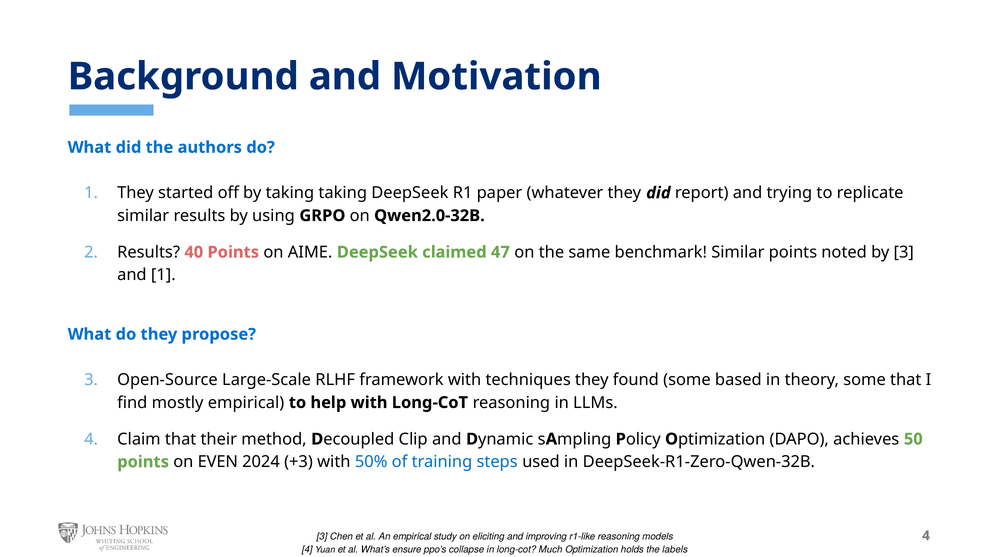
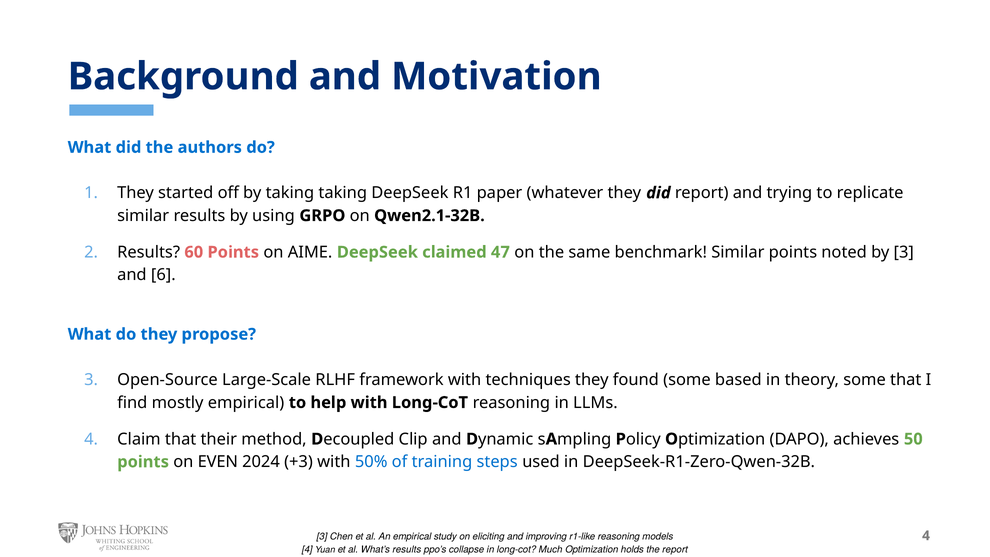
Qwen2.0-32B: Qwen2.0-32B -> Qwen2.1-32B
40: 40 -> 60
and 1: 1 -> 6
What’s ensure: ensure -> results
the labels: labels -> report
